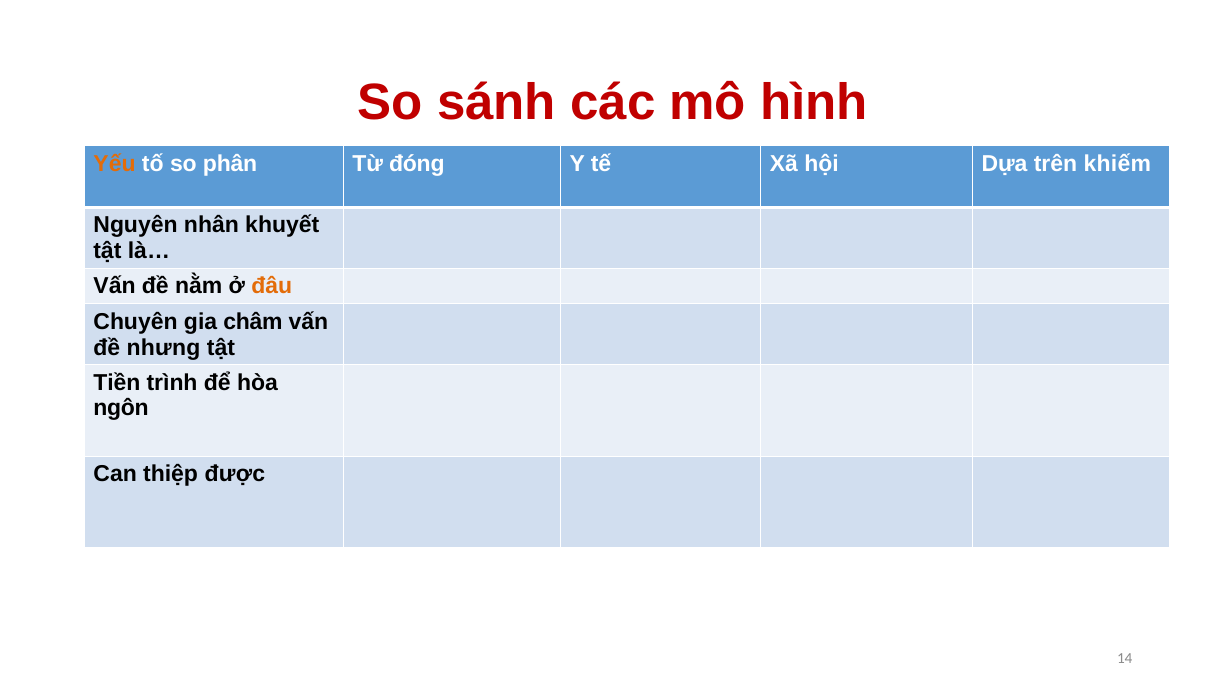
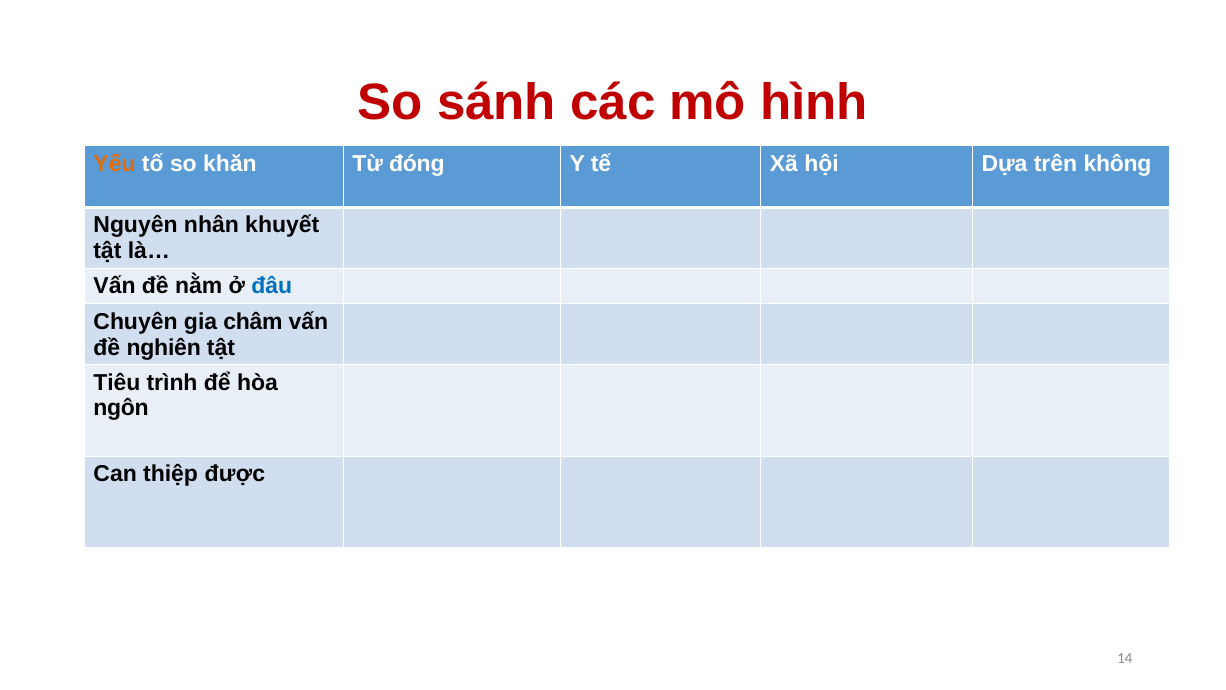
phân: phân -> khăn
khiếm: khiếm -> không
đâu colour: orange -> blue
nhưng: nhưng -> nghiên
Tiền: Tiền -> Tiêu
